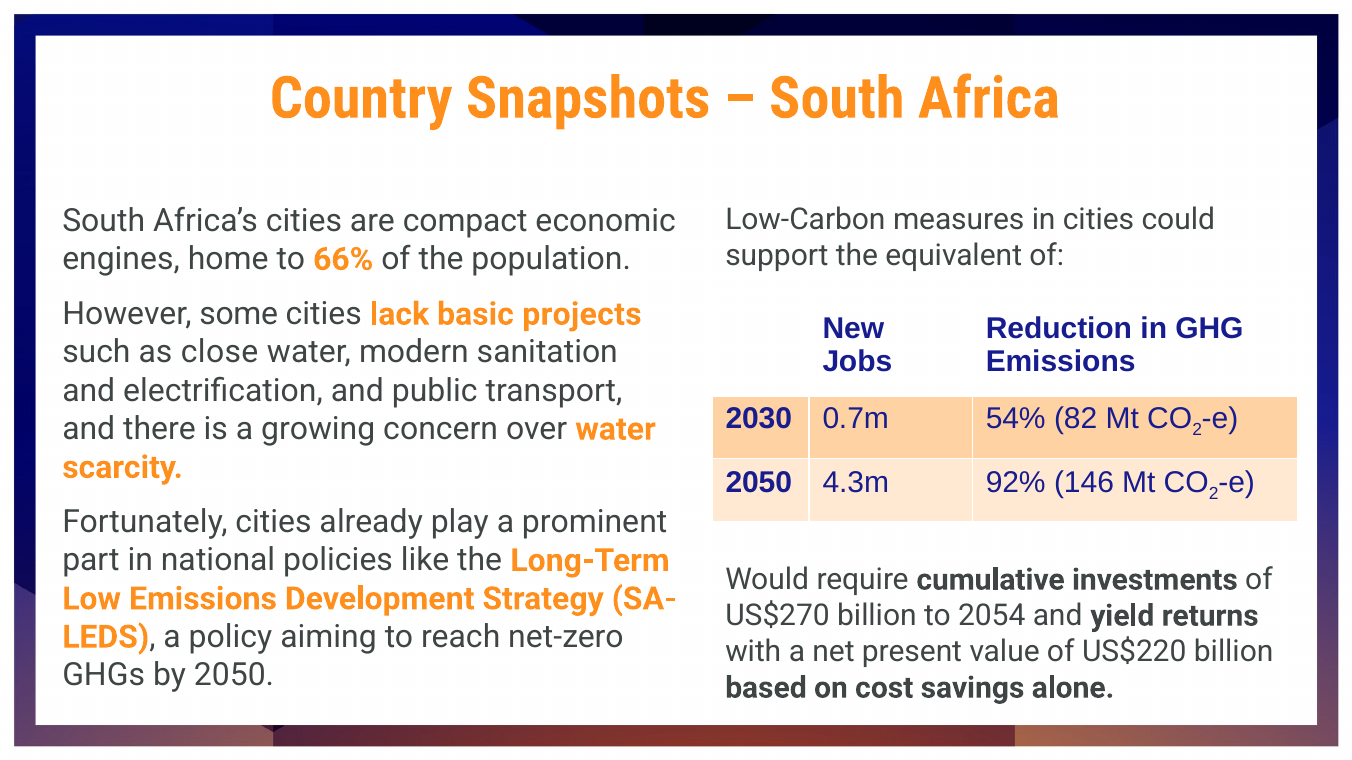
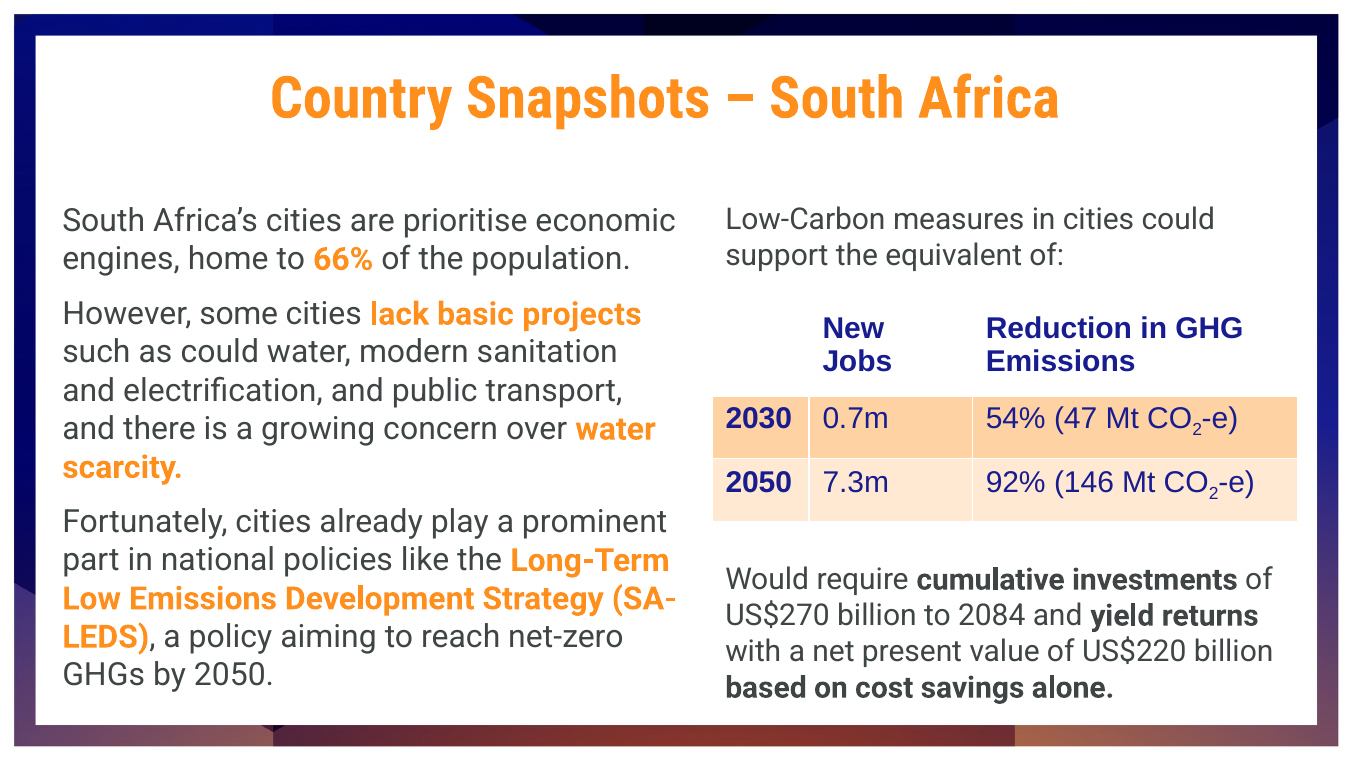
compact: compact -> prioritise
as close: close -> could
82: 82 -> 47
4.3m: 4.3m -> 7.3m
2054: 2054 -> 2084
